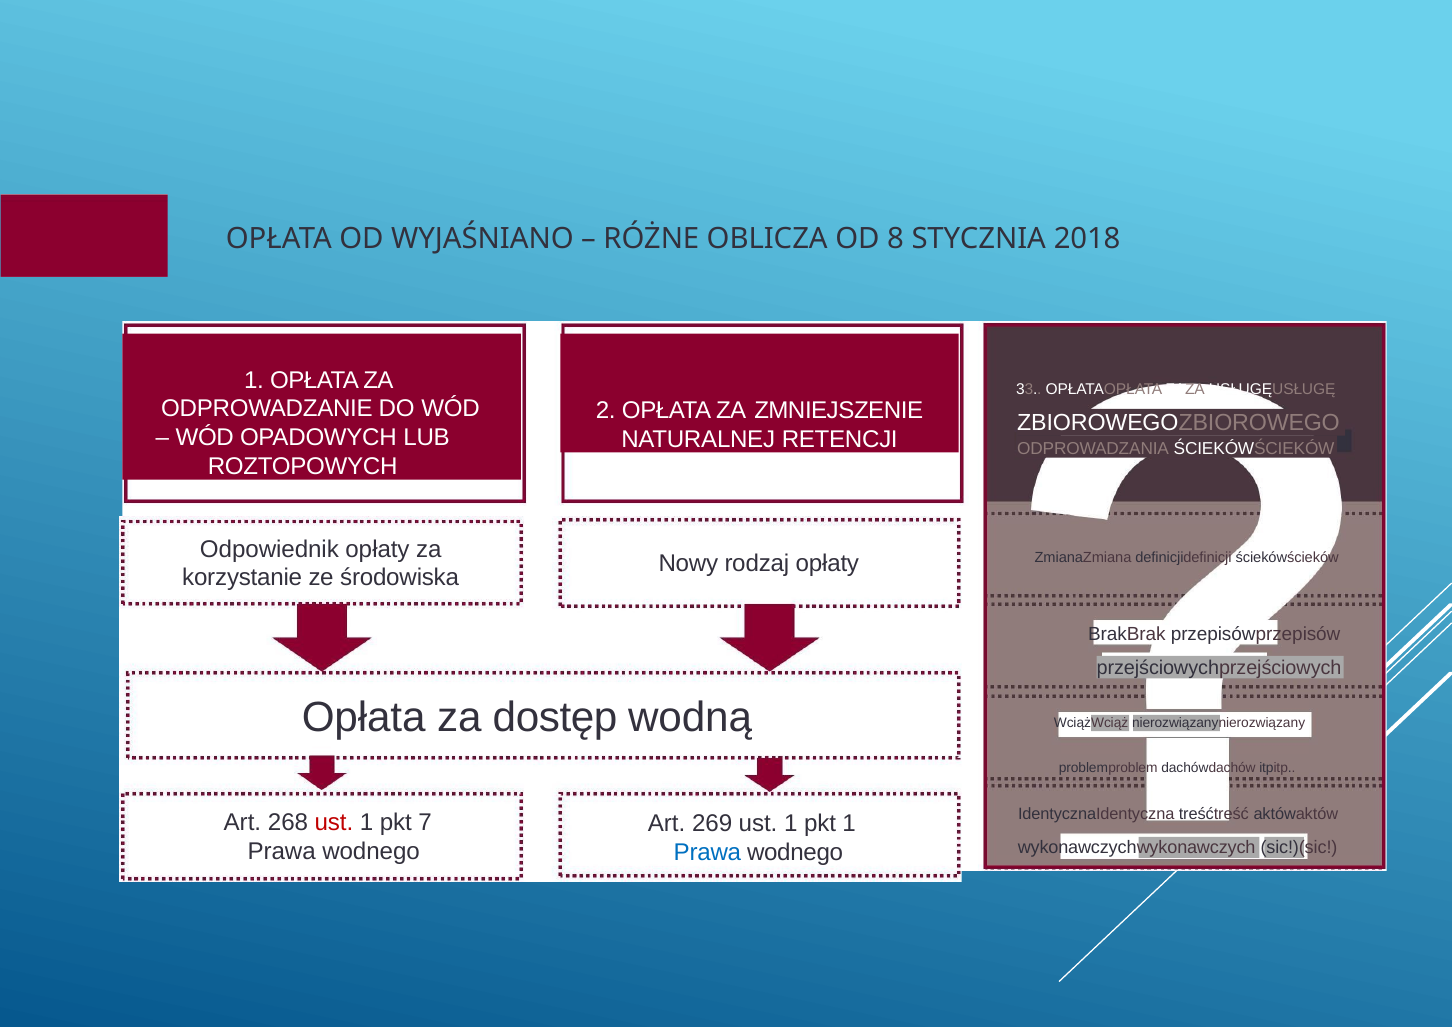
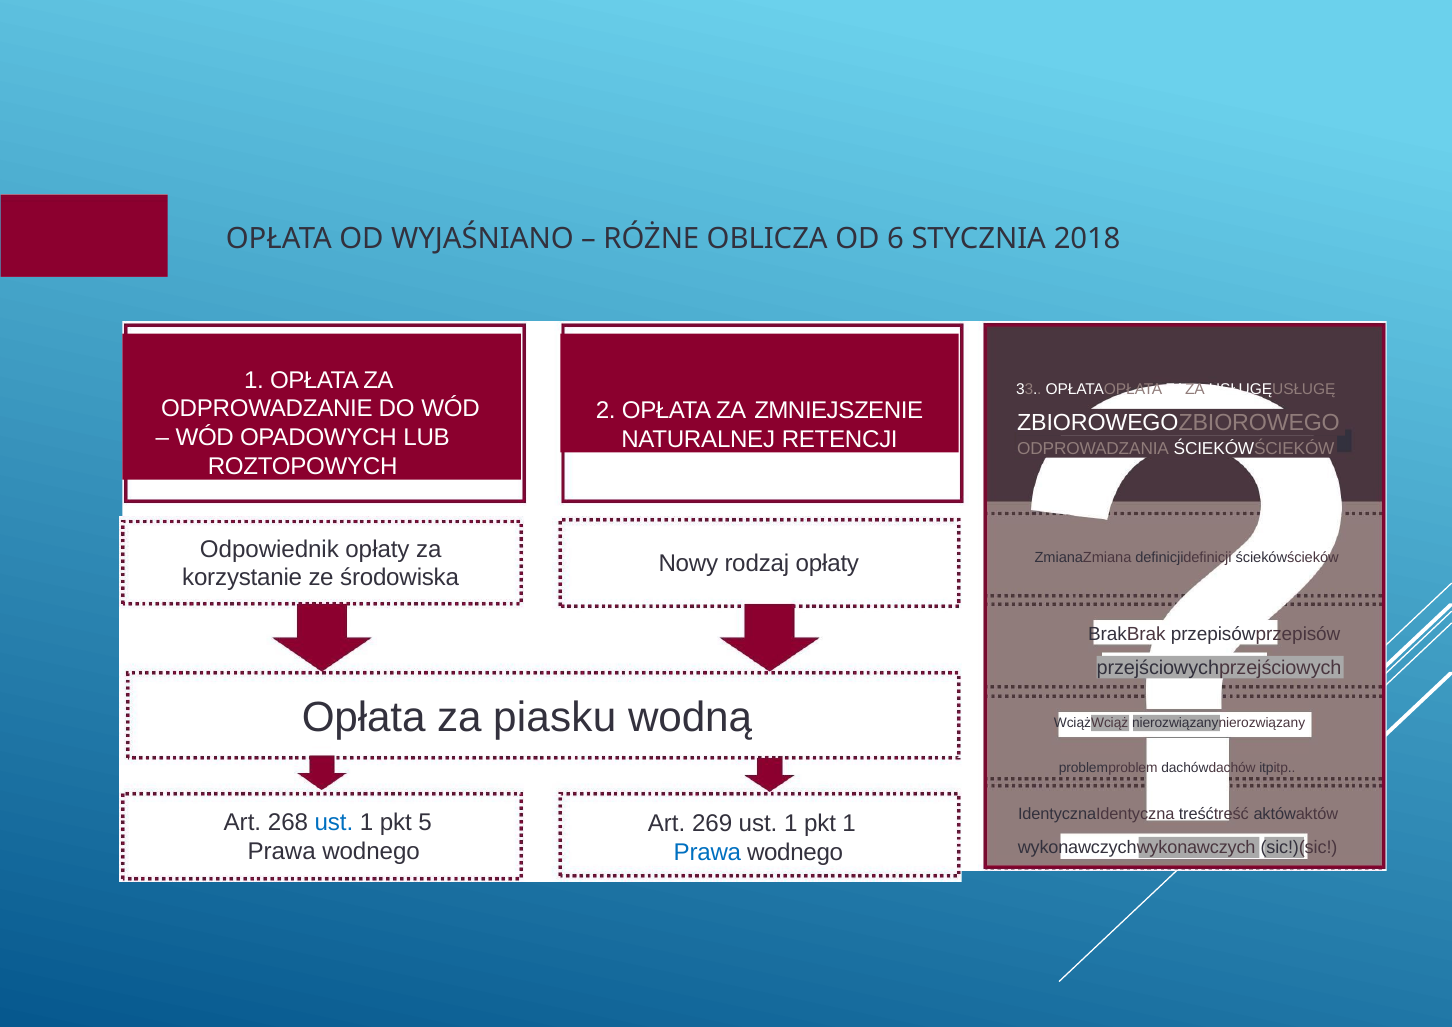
8: 8 -> 6
dostęp: dostęp -> piasku
ust at (334, 822) colour: red -> blue
7: 7 -> 5
